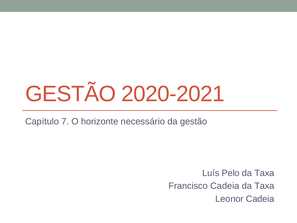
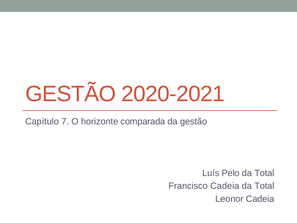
necessário: necessário -> comparada
Taxa at (264, 173): Taxa -> Total
Taxa at (264, 186): Taxa -> Total
